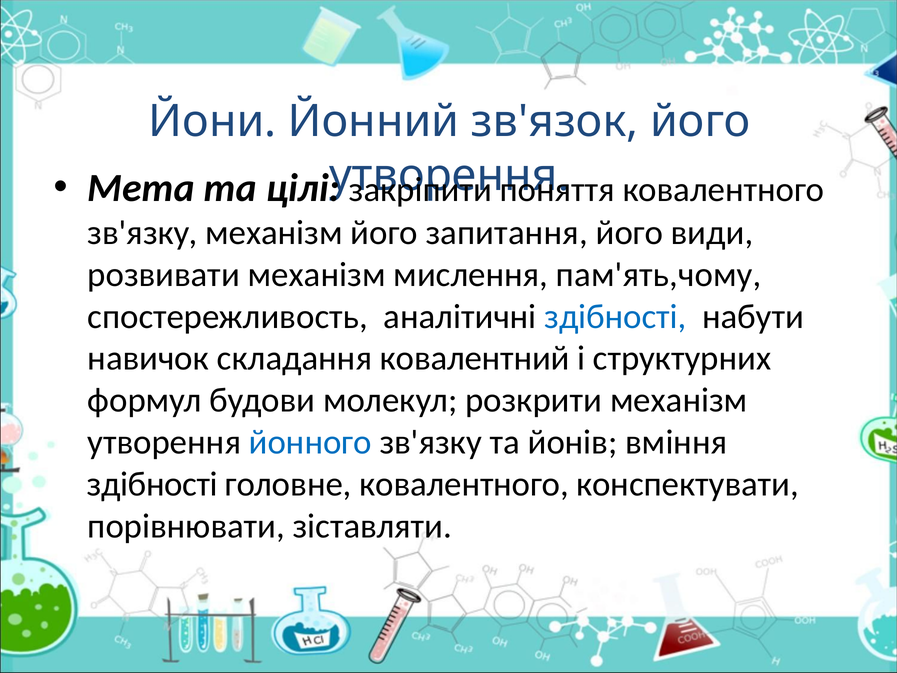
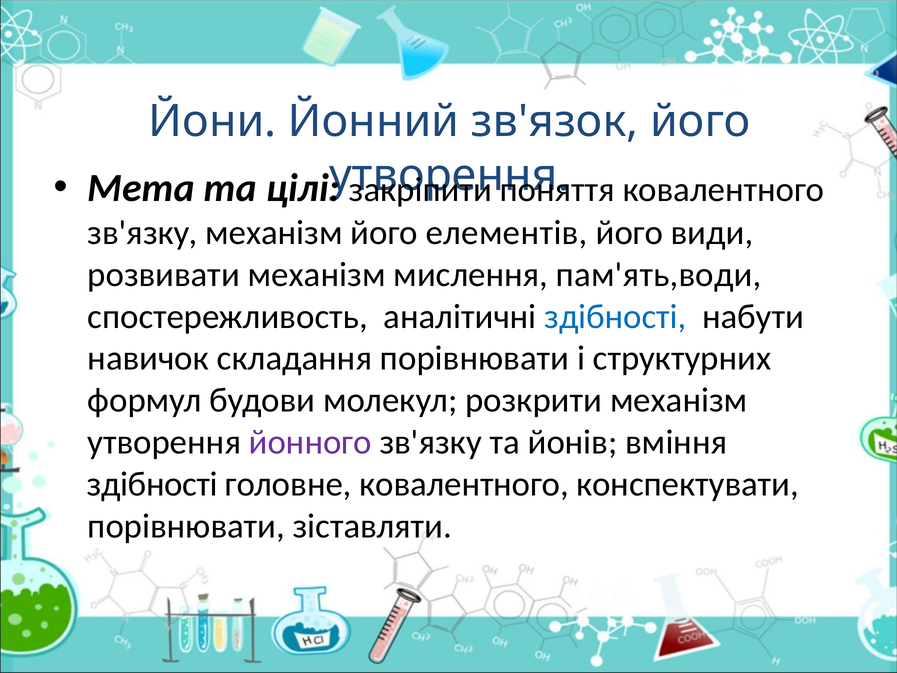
запитання: запитання -> елементів
пам'ять,чому: пам'ять,чому -> пам'ять,води
складання ковалентний: ковалентний -> порівнювати
йонного colour: blue -> purple
